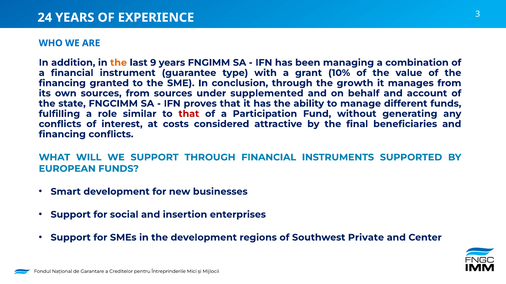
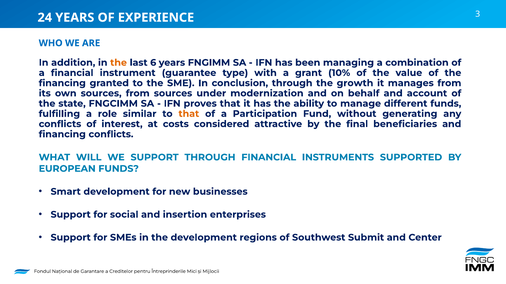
9: 9 -> 6
supplemented: supplemented -> modernization
that at (189, 114) colour: red -> orange
Private: Private -> Submit
